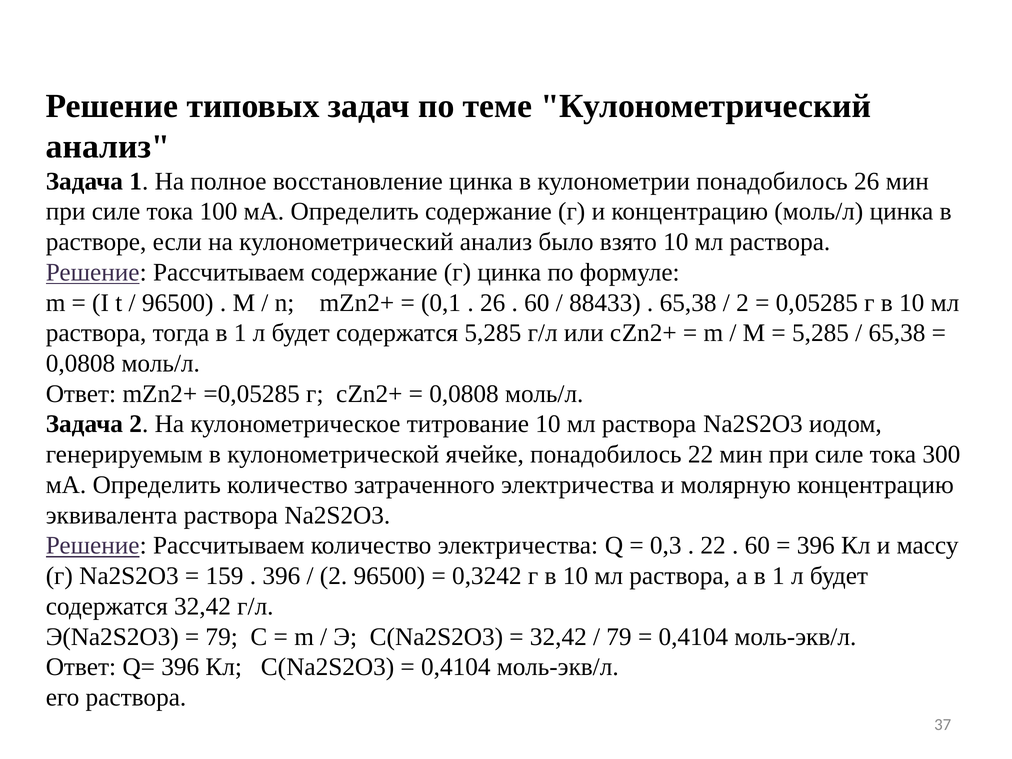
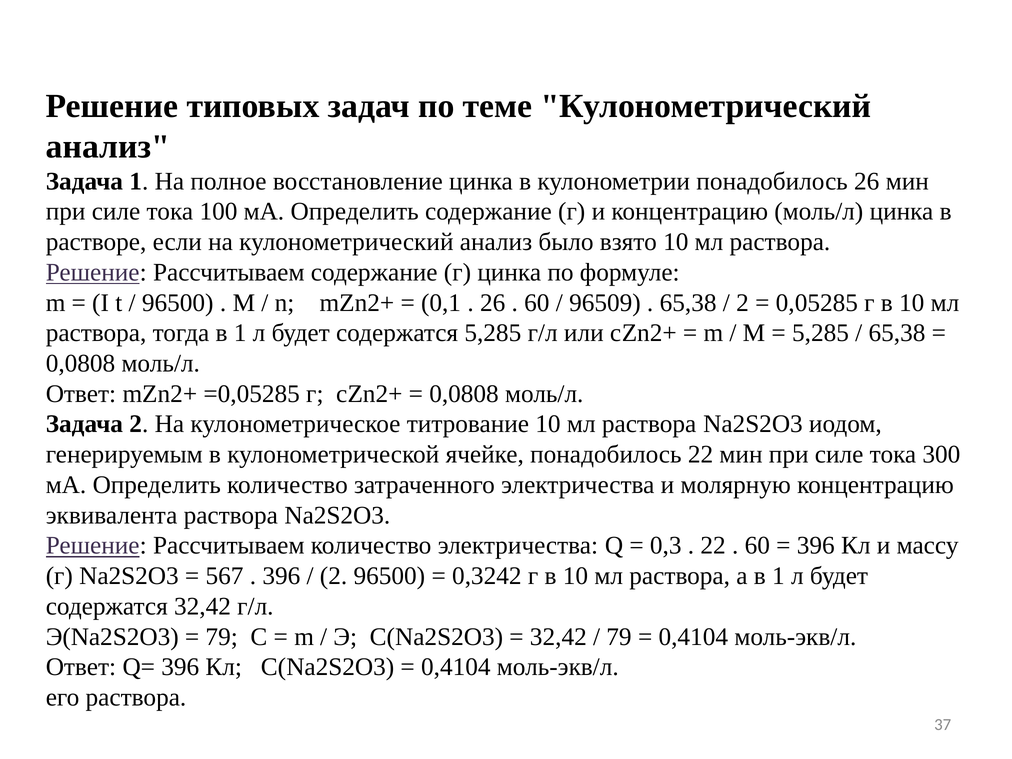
88433: 88433 -> 96509
159: 159 -> 567
